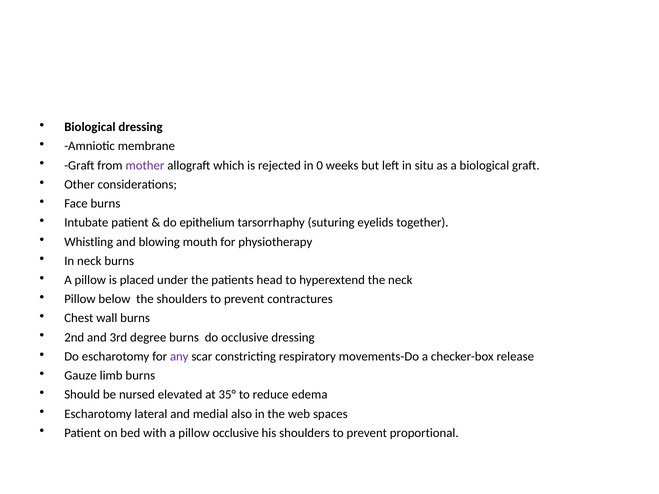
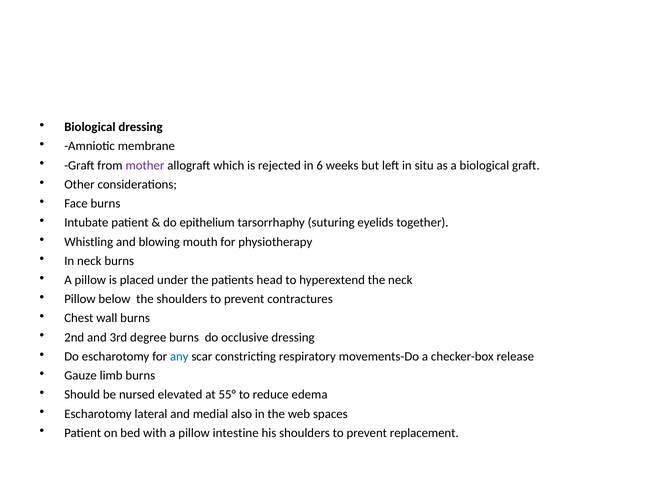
0: 0 -> 6
any colour: purple -> blue
35°: 35° -> 55°
pillow occlusive: occlusive -> intestine
proportional: proportional -> replacement
